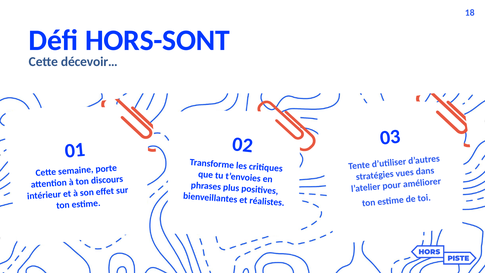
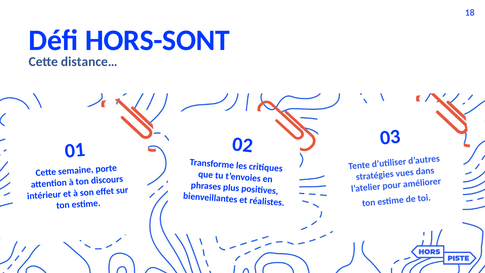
décevoir…: décevoir… -> distance…
